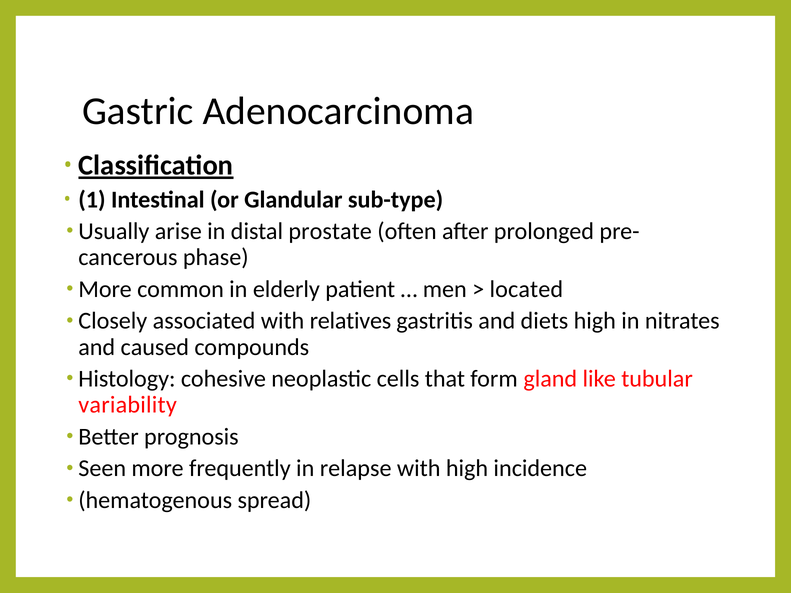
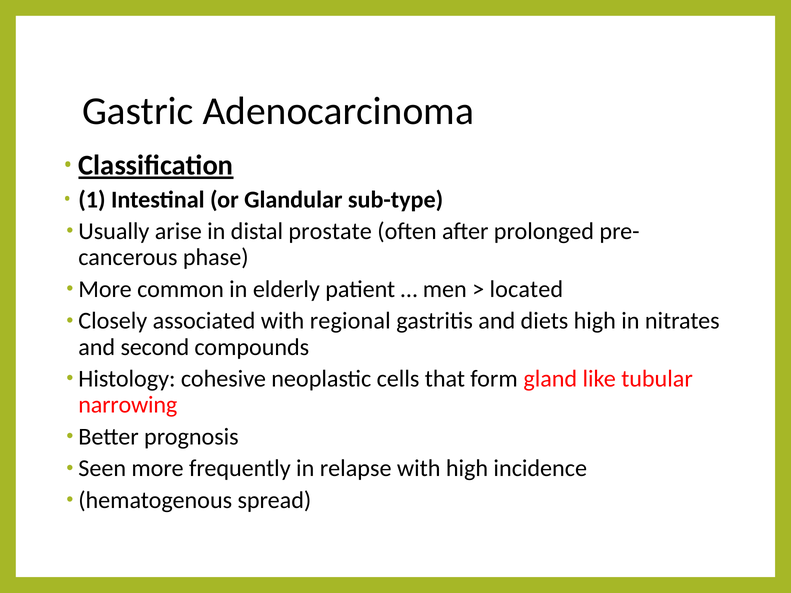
relatives: relatives -> regional
caused: caused -> second
variability: variability -> narrowing
